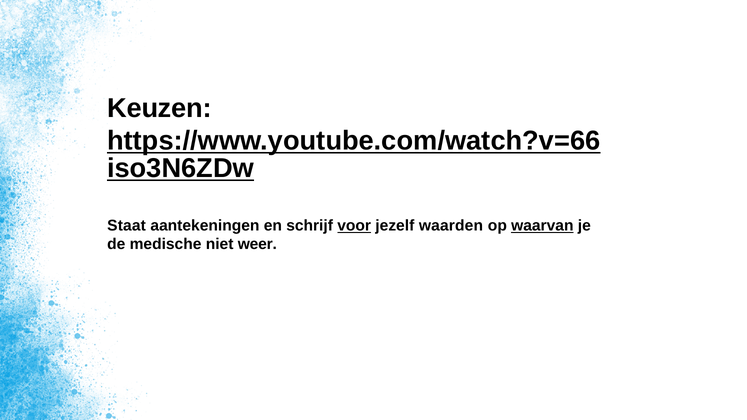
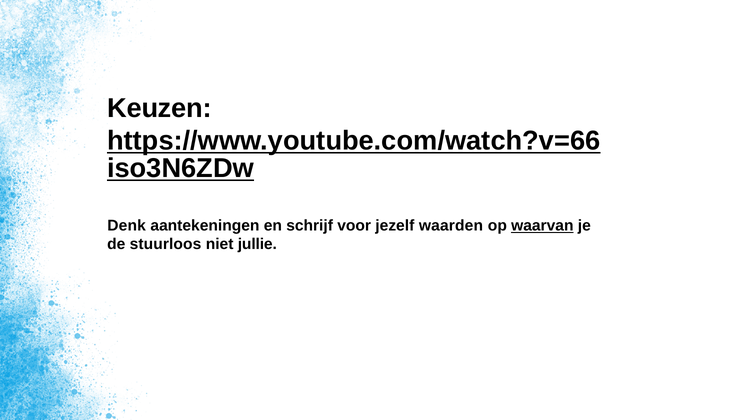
Staat: Staat -> Denk
voor underline: present -> none
medische: medische -> stuurloos
weer: weer -> jullie
